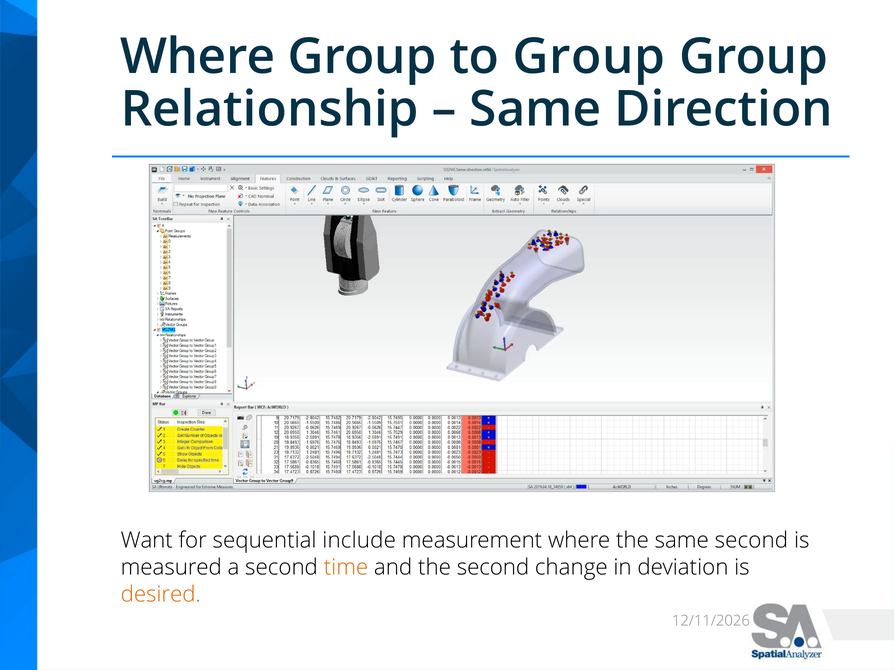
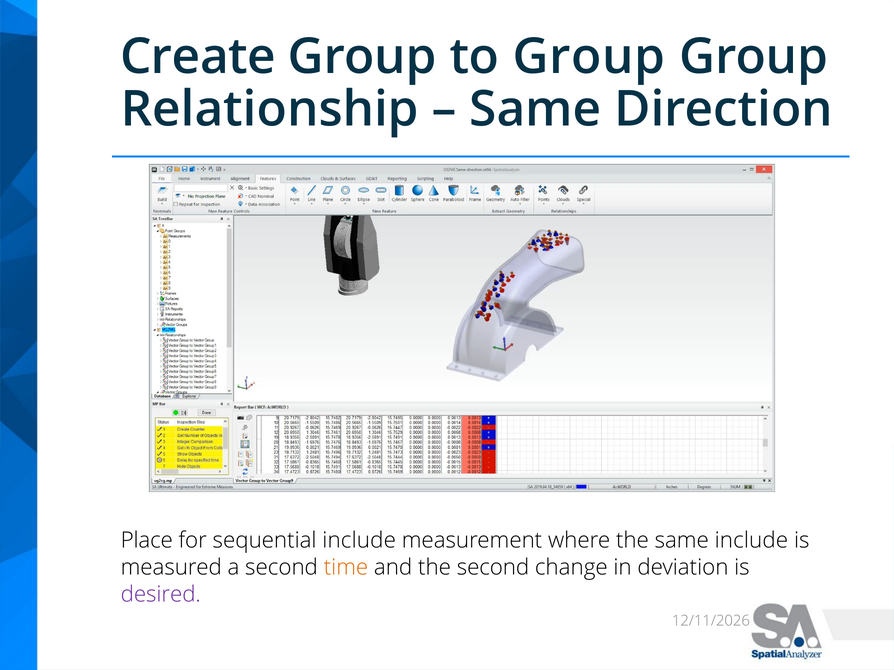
Where at (198, 57): Where -> Create
Want: Want -> Place
same second: second -> include
desired colour: orange -> purple
